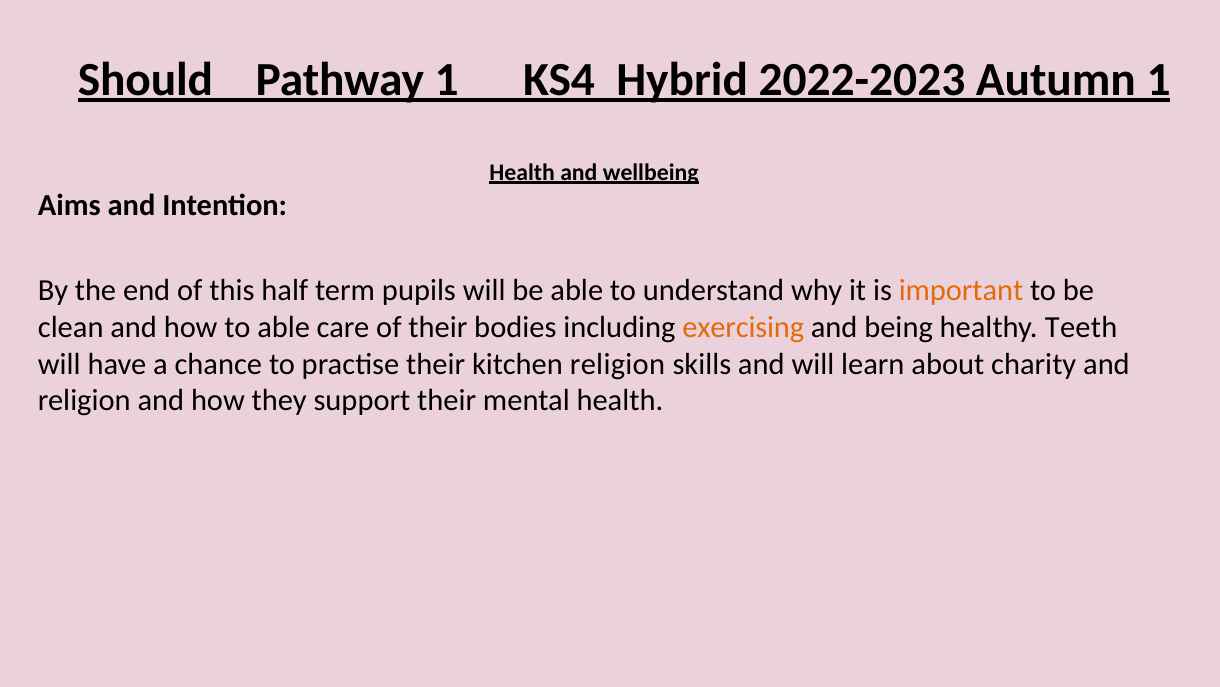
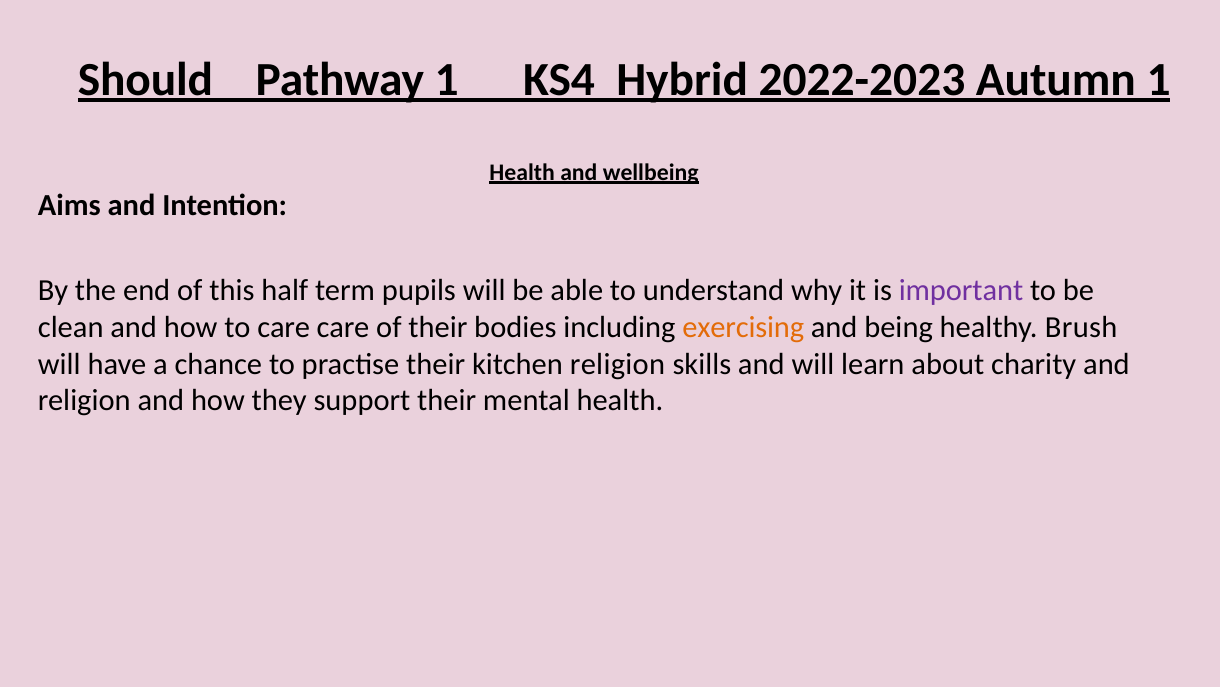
important colour: orange -> purple
to able: able -> care
Teeth: Teeth -> Brush
